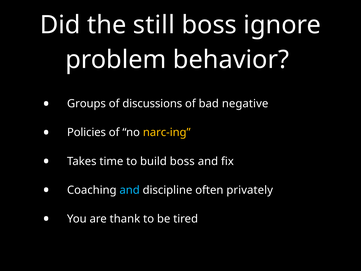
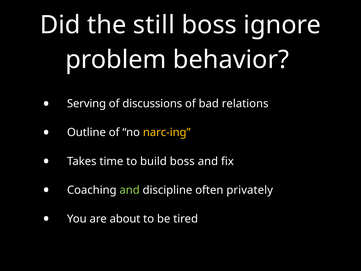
Groups: Groups -> Serving
negative: negative -> relations
Policies: Policies -> Outline
and at (130, 190) colour: light blue -> light green
thank: thank -> about
